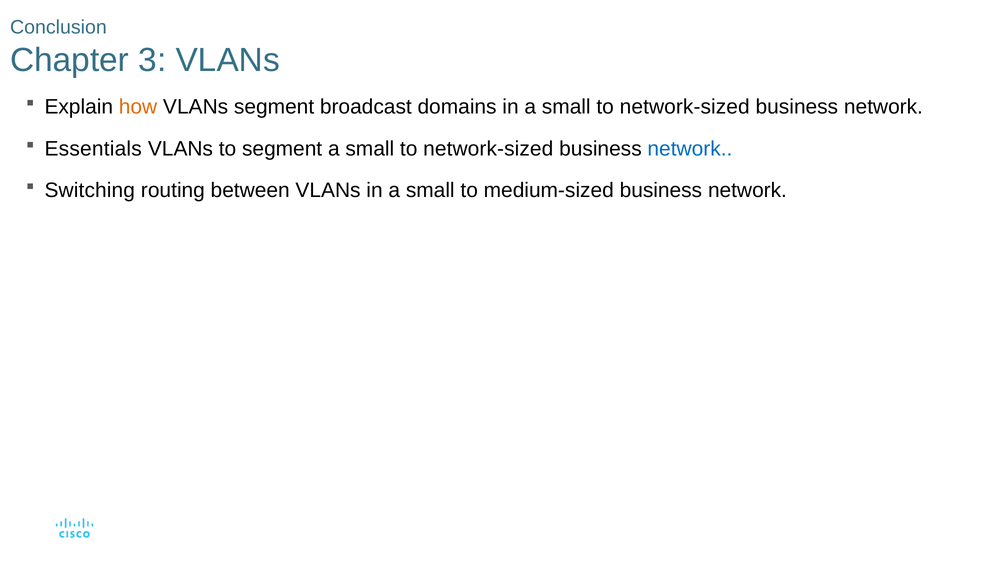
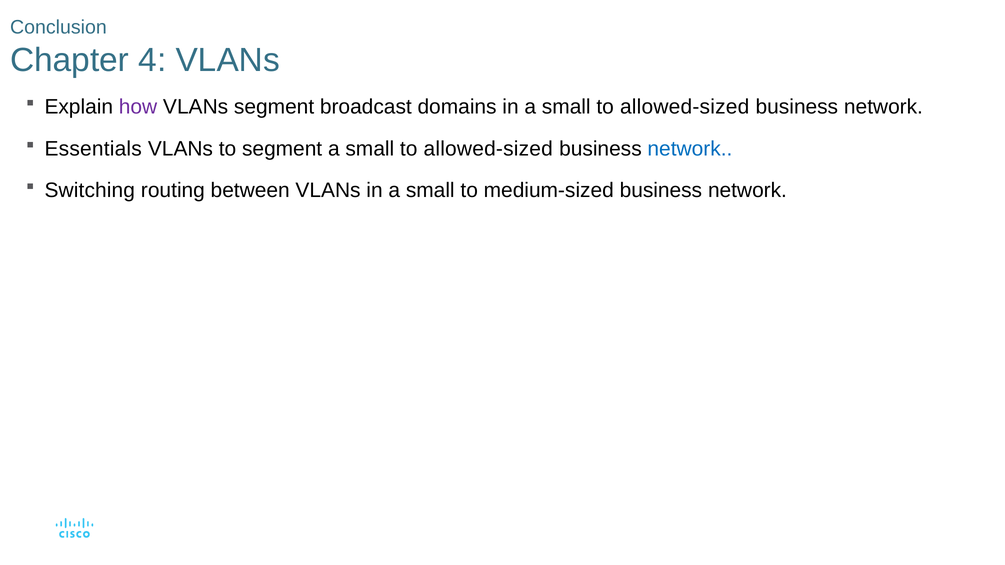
3: 3 -> 4
how colour: orange -> purple
network-sized at (685, 107): network-sized -> allowed-sized
network-sized at (488, 149): network-sized -> allowed-sized
